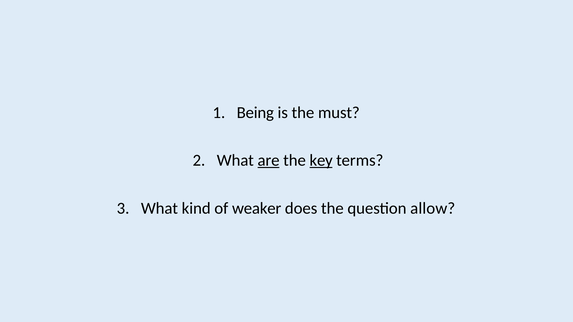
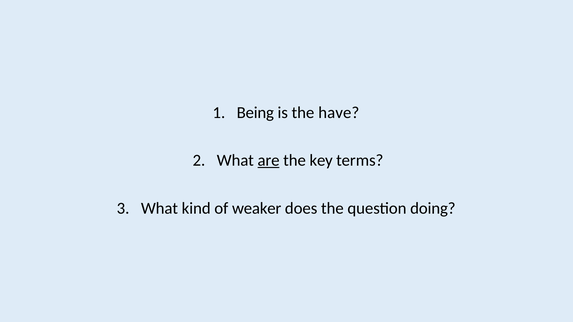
must: must -> have
key underline: present -> none
allow: allow -> doing
